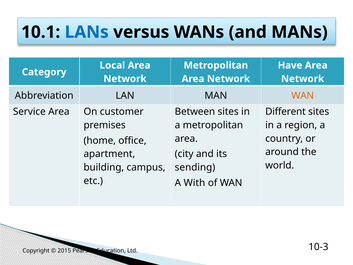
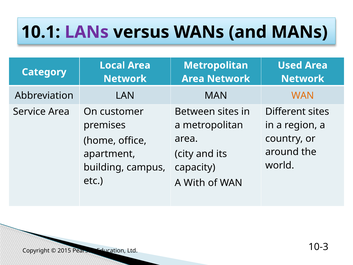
LANs colour: blue -> purple
Have: Have -> Used
sending: sending -> capacity
